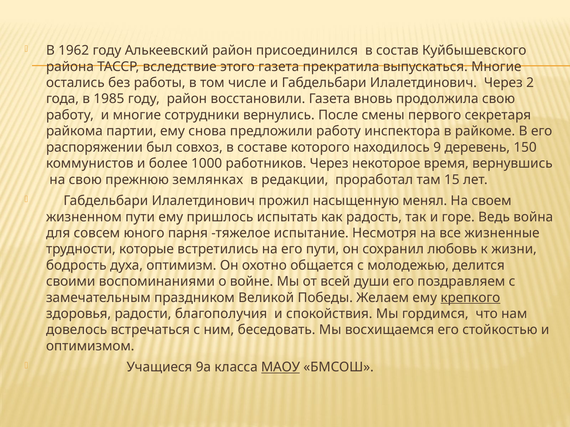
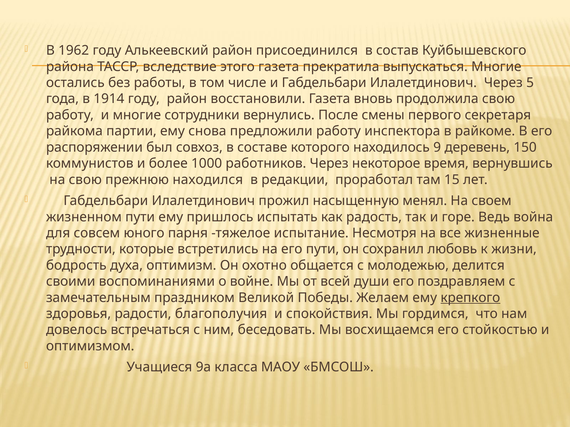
2: 2 -> 5
1985: 1985 -> 1914
землянках: землянках -> находился
МАОУ underline: present -> none
